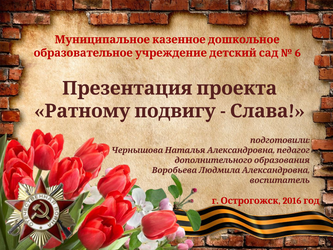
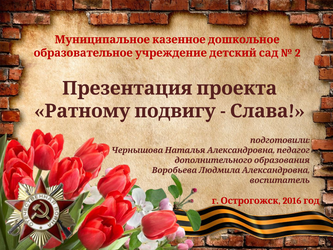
6: 6 -> 2
